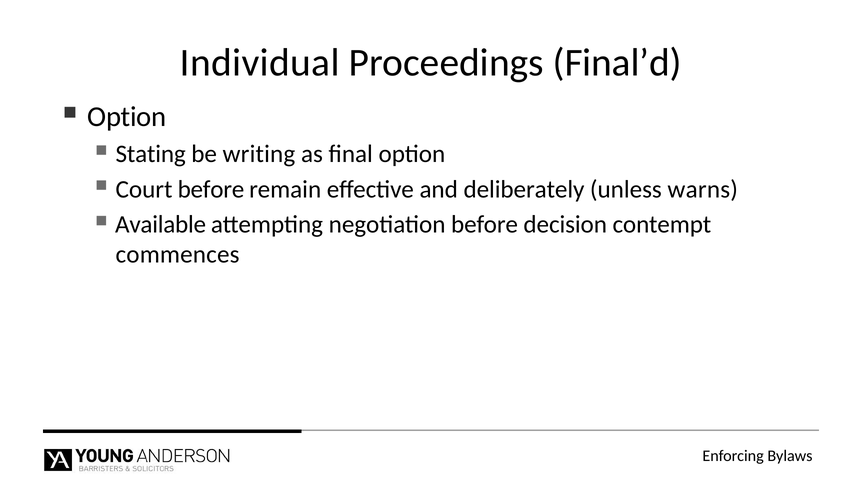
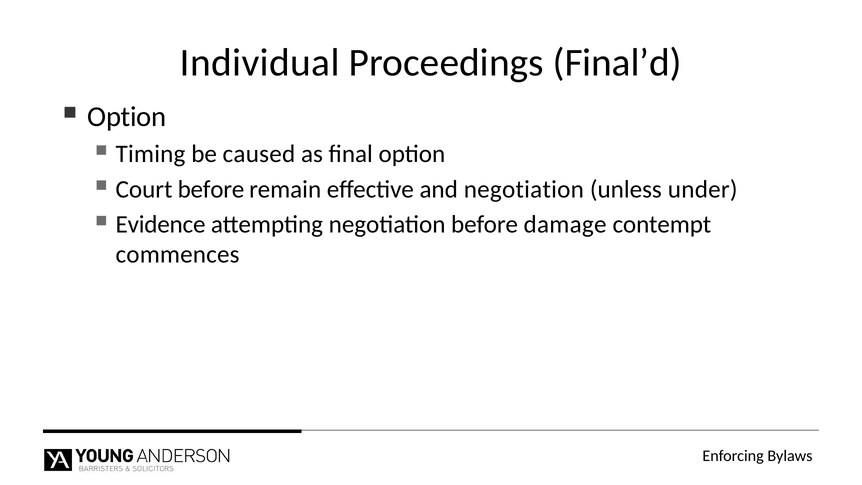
Stating: Stating -> Timing
writing: writing -> caused
and deliberately: deliberately -> negotiation
warns: warns -> under
Available: Available -> Evidence
decision: decision -> damage
